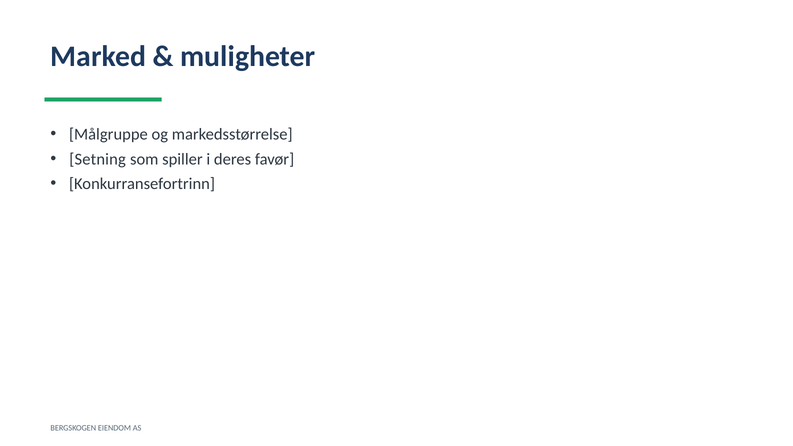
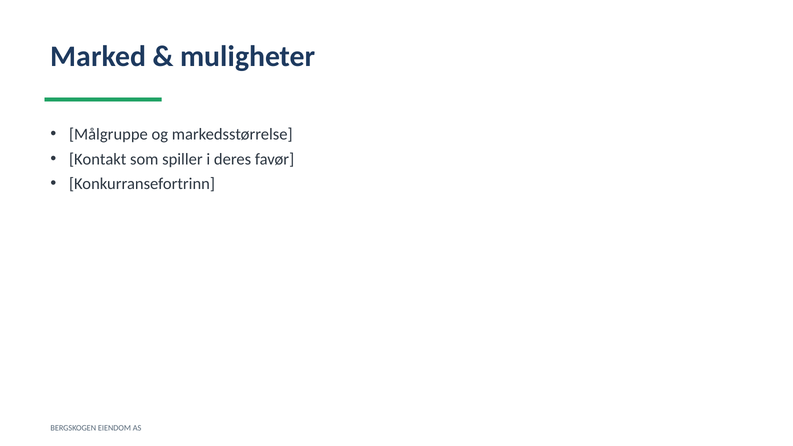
Setning: Setning -> Kontakt
